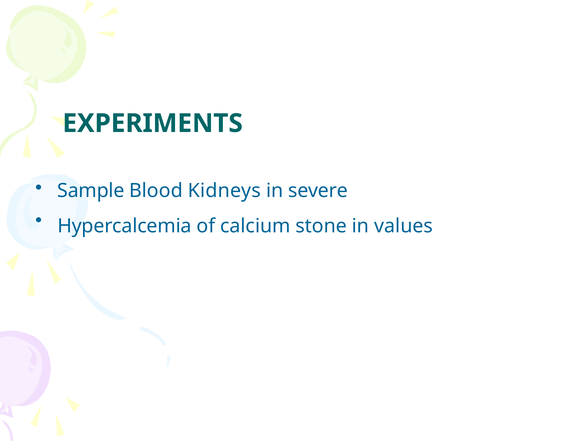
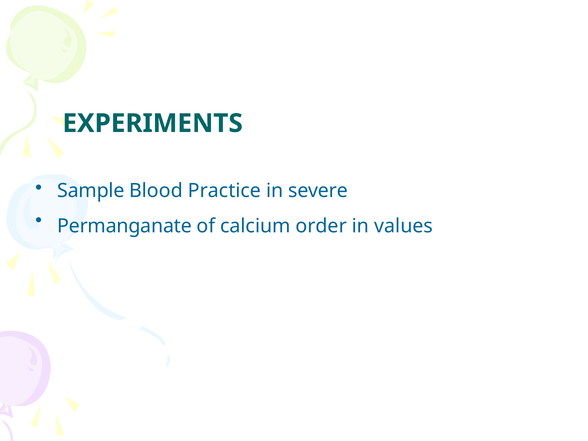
Kidneys: Kidneys -> Practice
Hypercalcemia: Hypercalcemia -> Permanganate
stone: stone -> order
